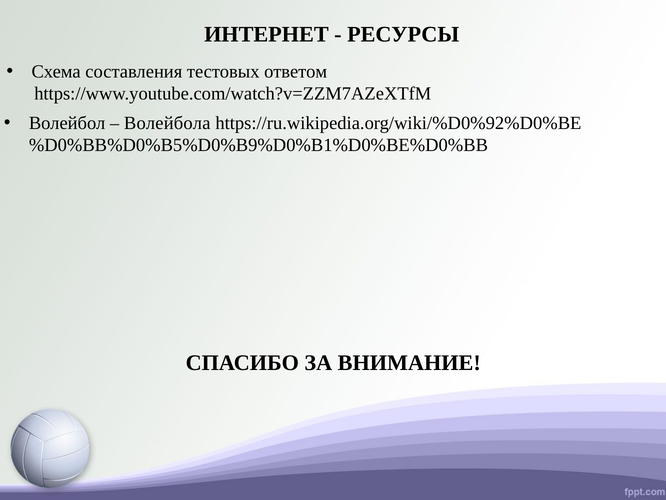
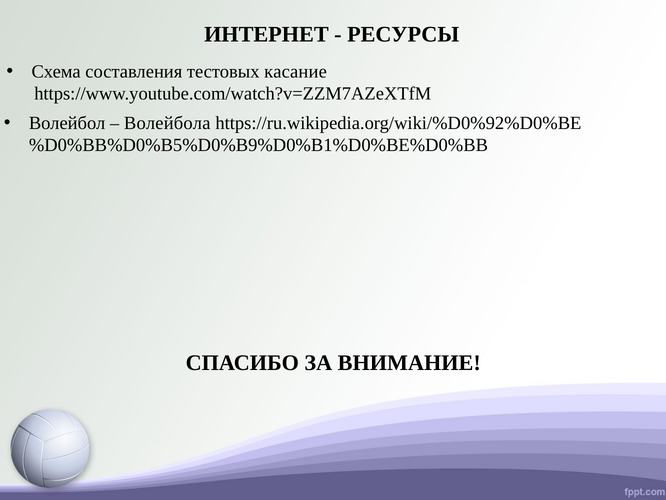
ответом: ответом -> касание
